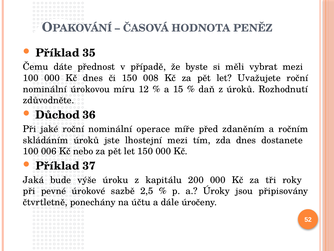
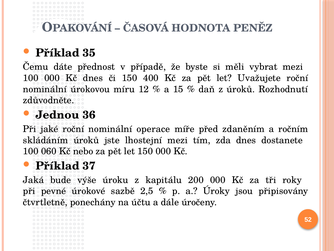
008: 008 -> 400
Důchod: Důchod -> Jednou
006: 006 -> 060
